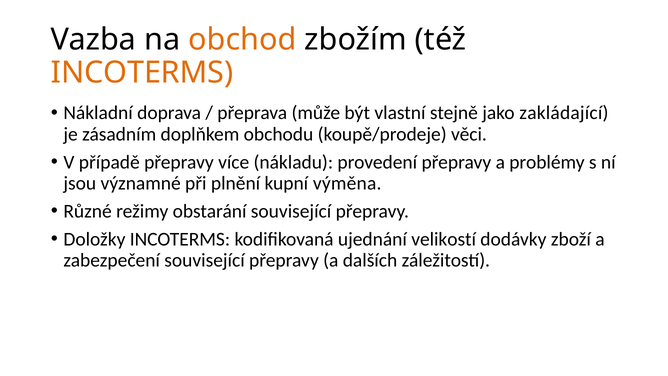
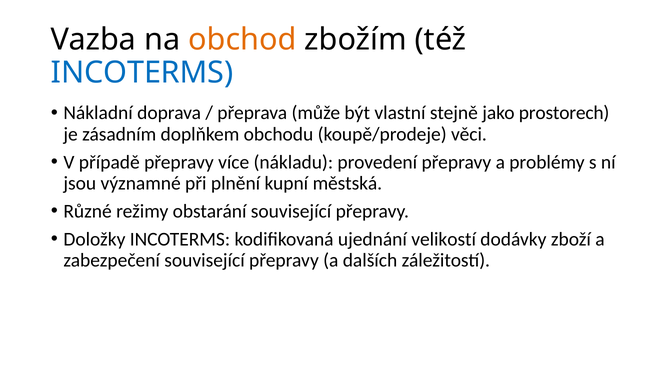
INCOTERMS at (142, 73) colour: orange -> blue
zakládající: zakládající -> prostorech
výměna: výměna -> městská
